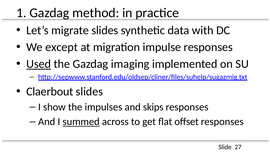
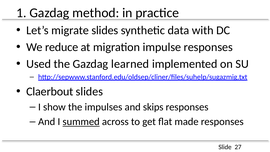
except: except -> reduce
Used underline: present -> none
imaging: imaging -> learned
offset: offset -> made
